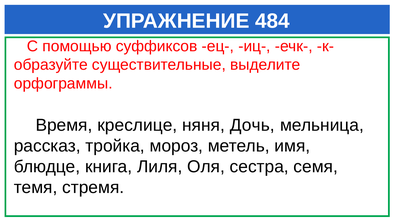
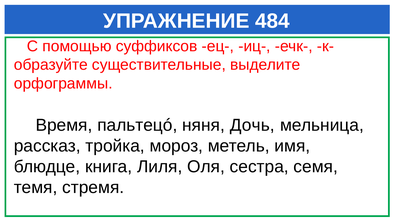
креслице: креслице -> пальтецó
